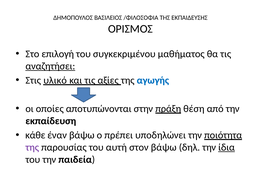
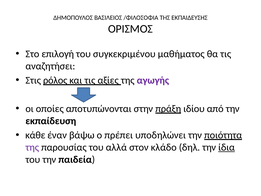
αναζητήσει underline: present -> none
υλικό: υλικό -> ρόλος
αγωγής colour: blue -> purple
θέση: θέση -> ιδίου
αυτή: αυτή -> αλλά
στον βάψω: βάψω -> κλάδο
